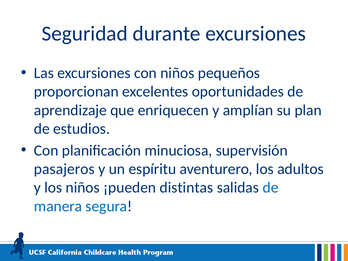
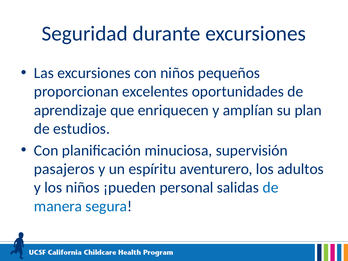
distintas: distintas -> personal
